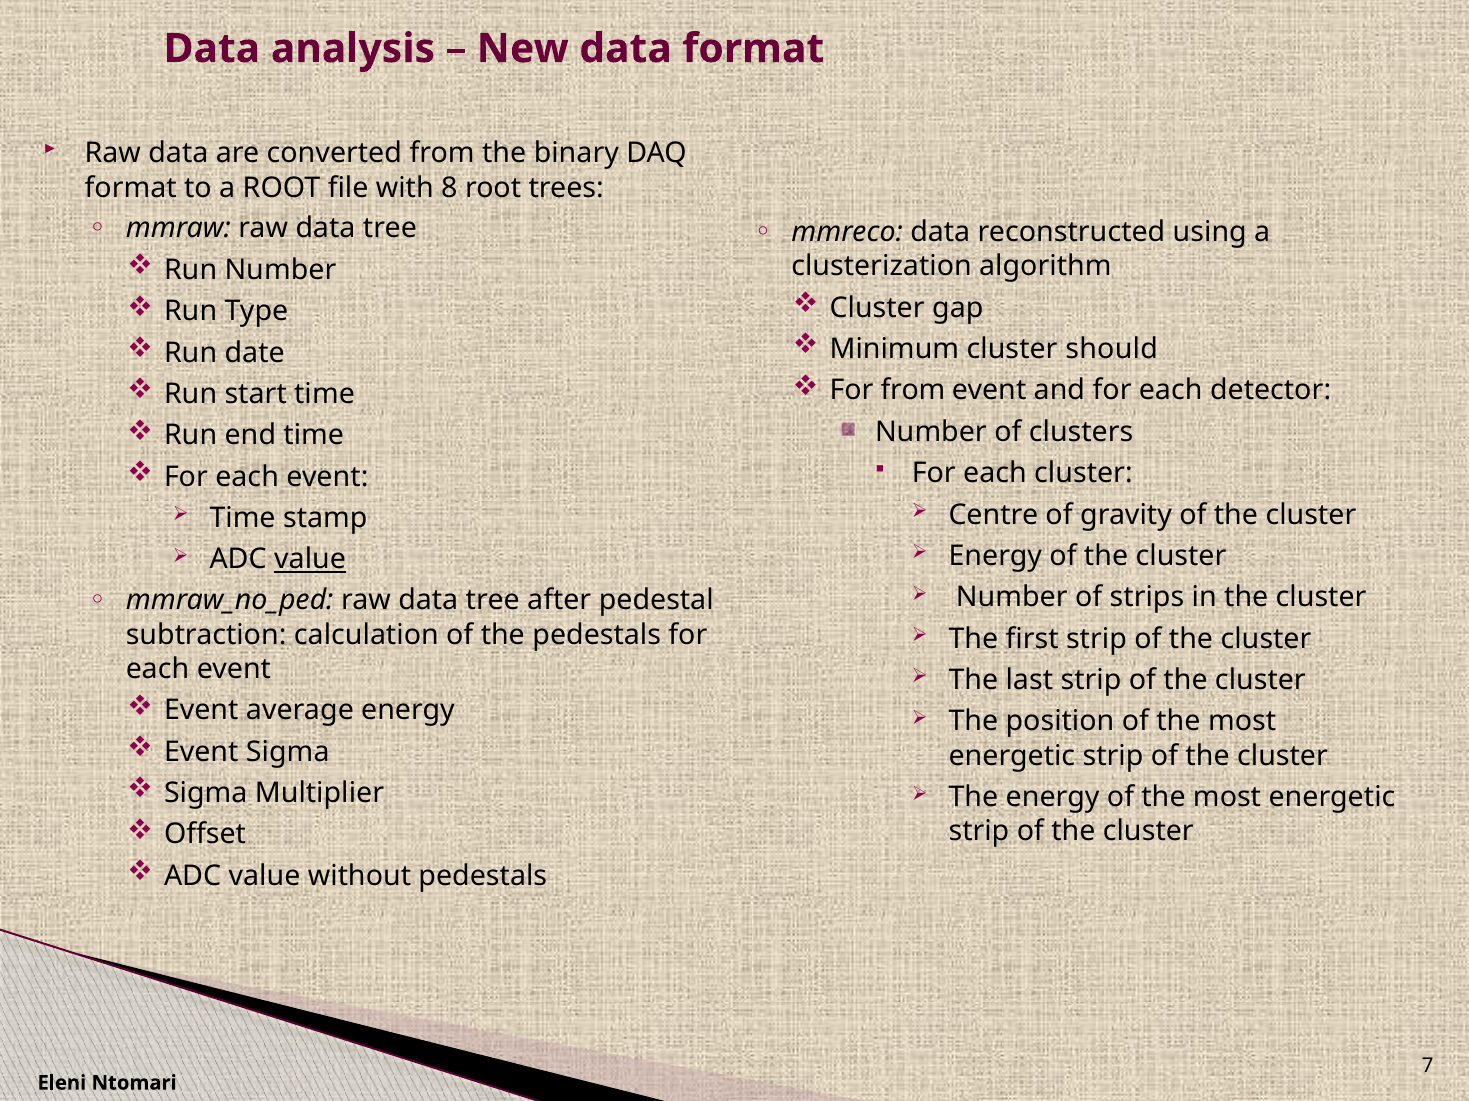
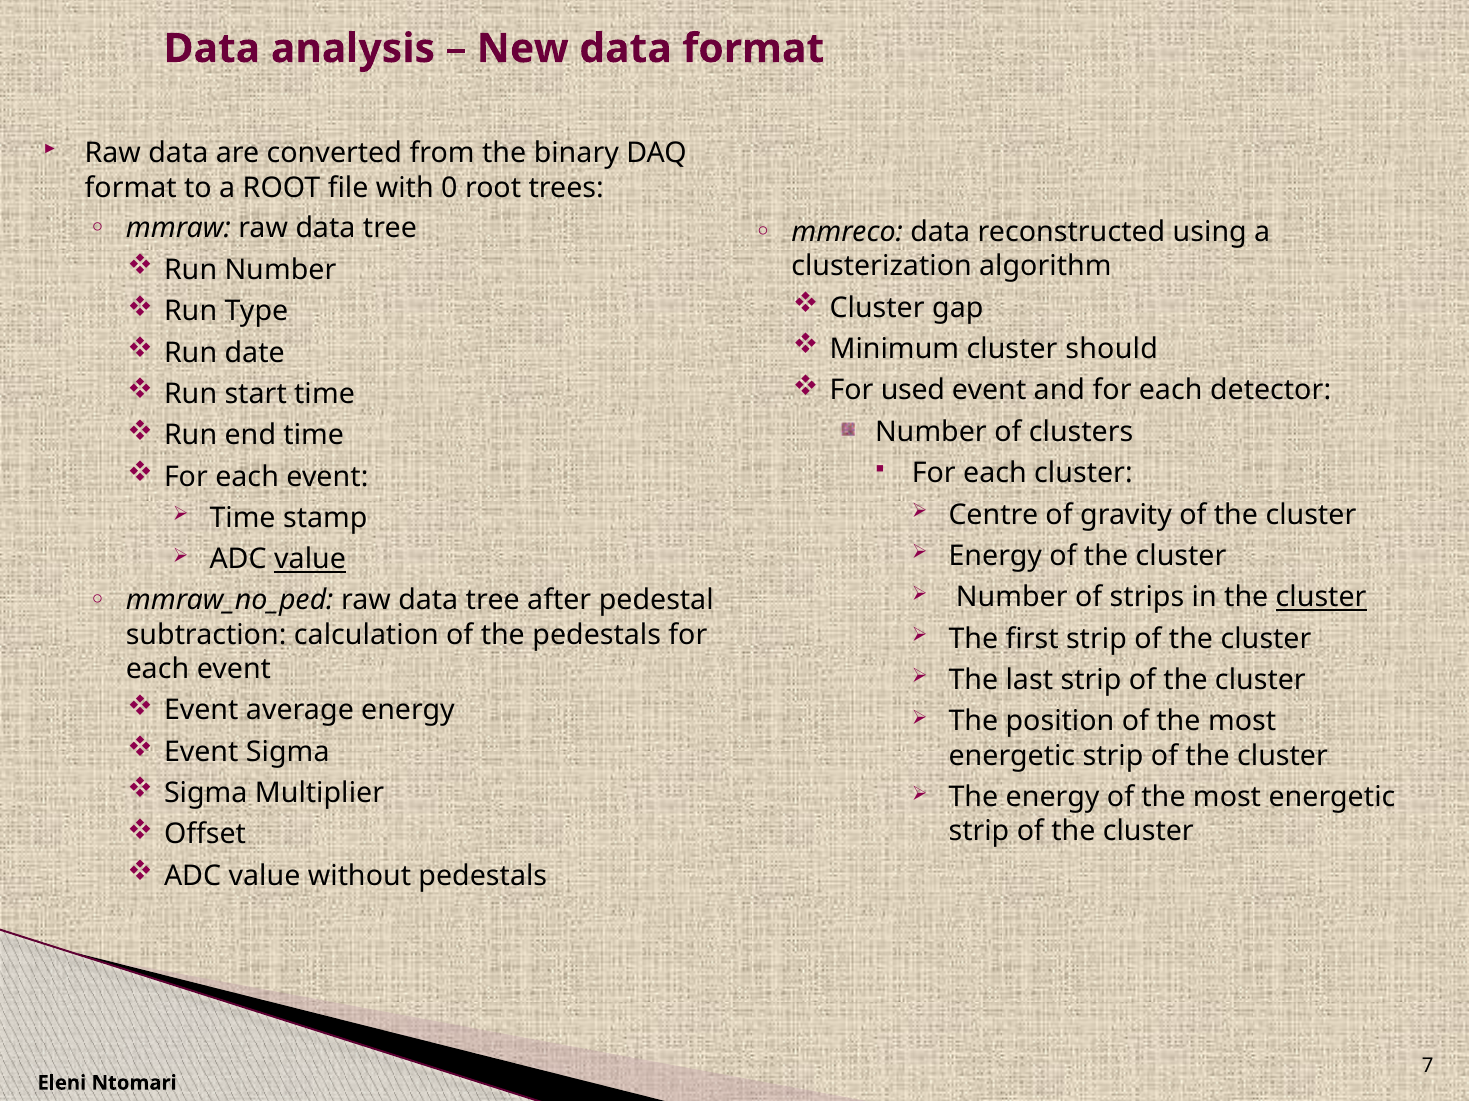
8: 8 -> 0
For from: from -> used
cluster at (1321, 598) underline: none -> present
